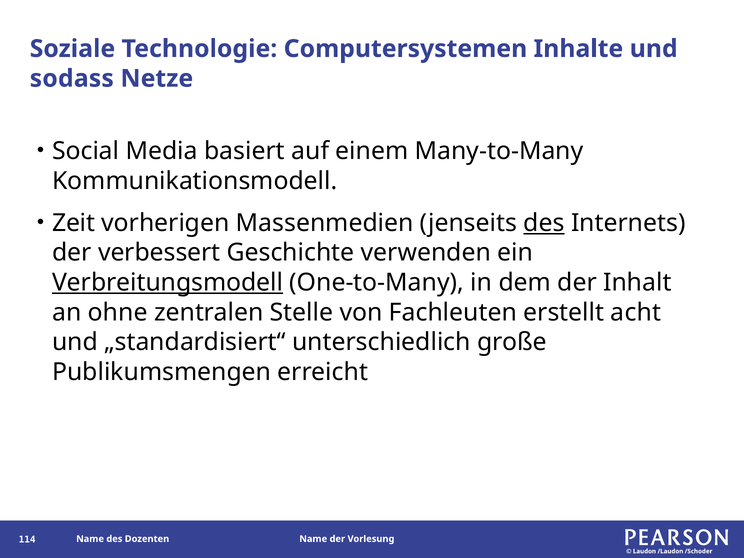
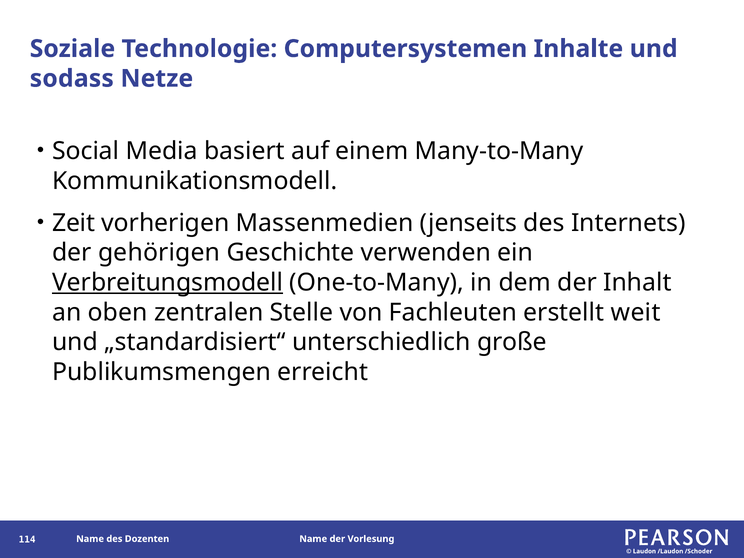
des at (544, 223) underline: present -> none
verbessert: verbessert -> gehörigen
ohne: ohne -> oben
acht: acht -> weit
